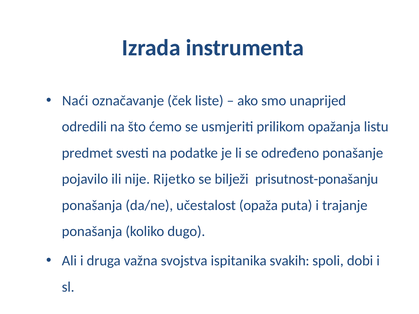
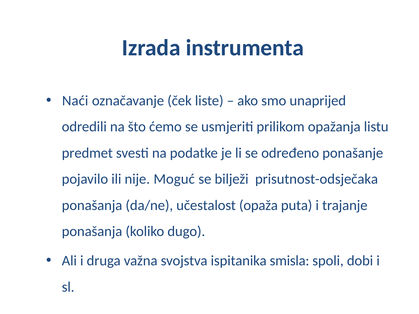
Rijetko: Rijetko -> Moguć
prisutnost-ponašanju: prisutnost-ponašanju -> prisutnost-odsječaka
svakih: svakih -> smisla
